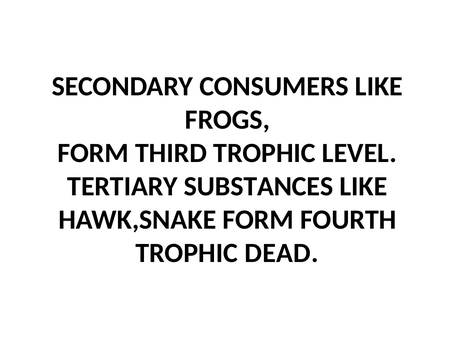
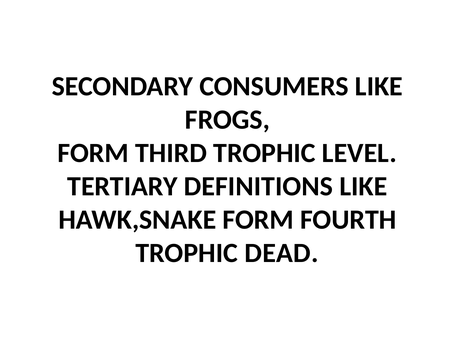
SUBSTANCES: SUBSTANCES -> DEFINITIONS
